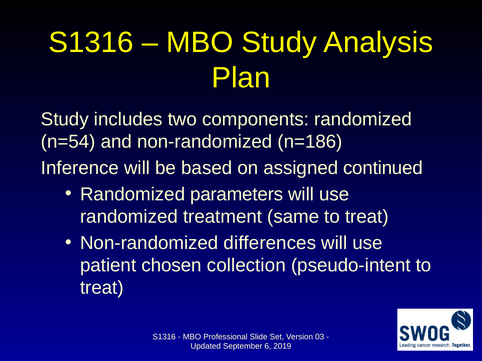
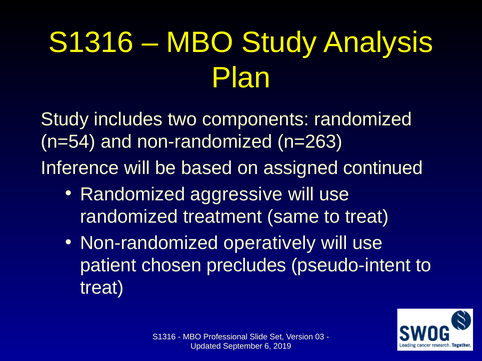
n=186: n=186 -> n=263
parameters: parameters -> aggressive
differences: differences -> operatively
collection: collection -> precludes
